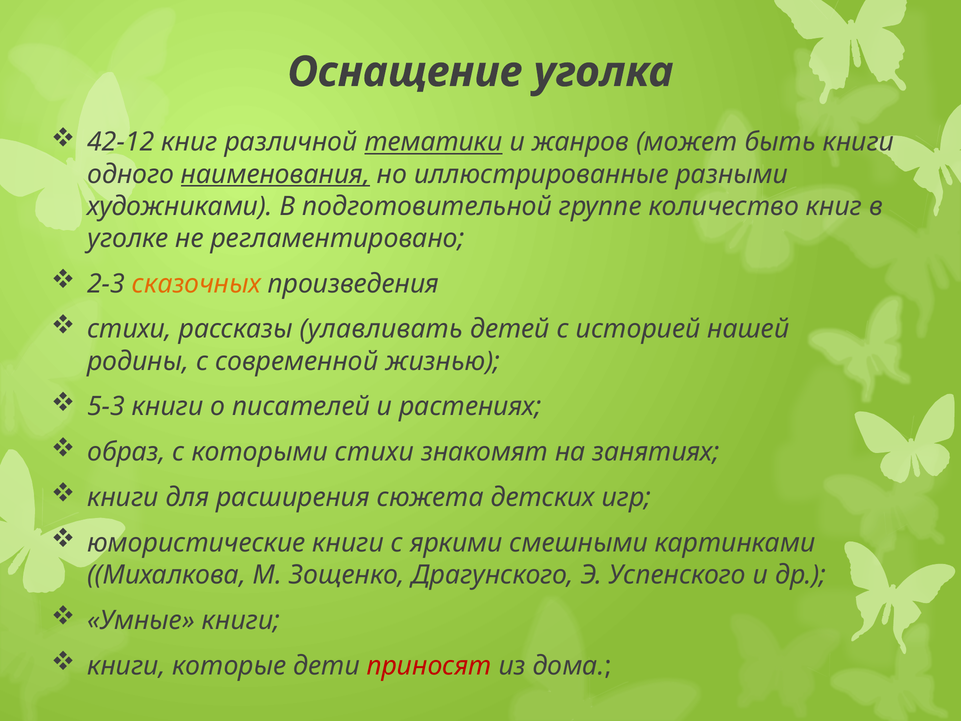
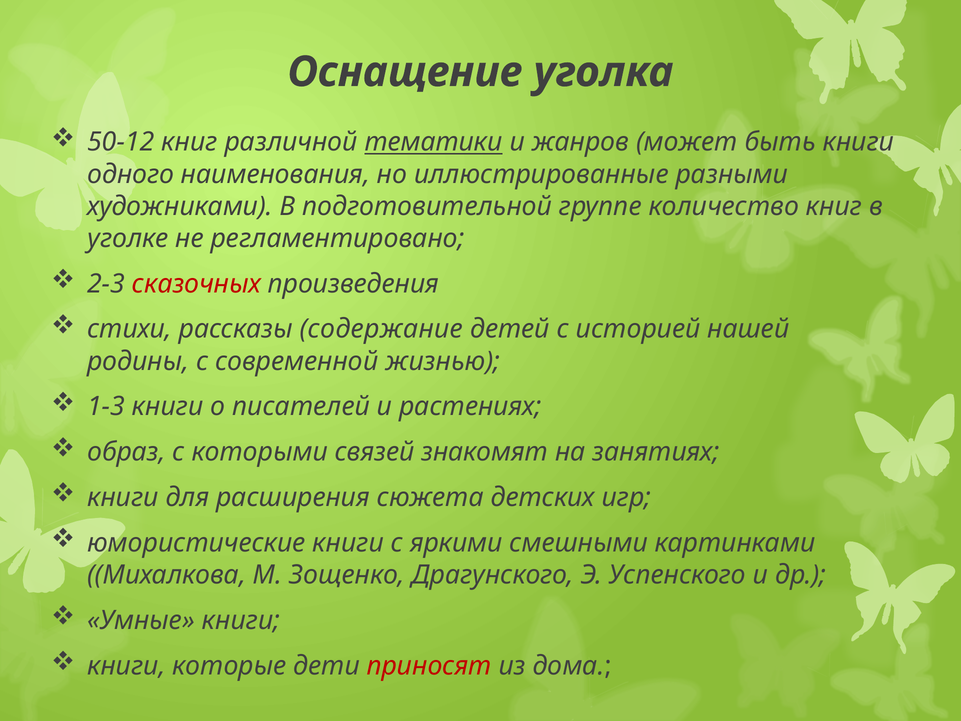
42-12: 42-12 -> 50-12
наименования underline: present -> none
сказочных colour: orange -> red
улавливать: улавливать -> содержание
5-3: 5-3 -> 1-3
которыми стихи: стихи -> связей
